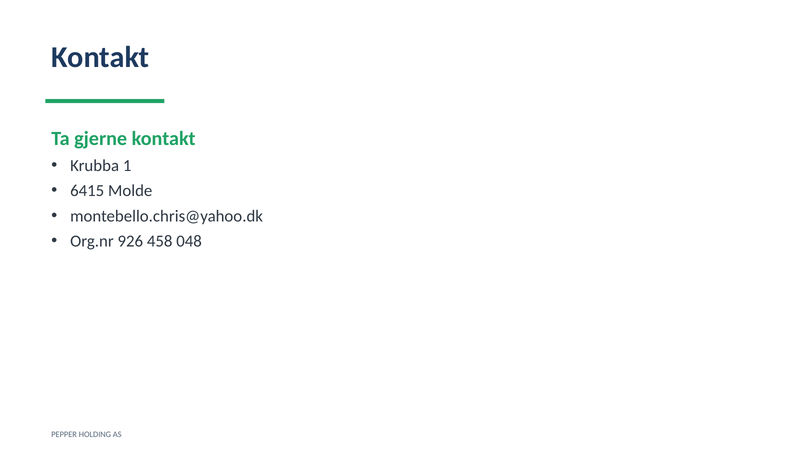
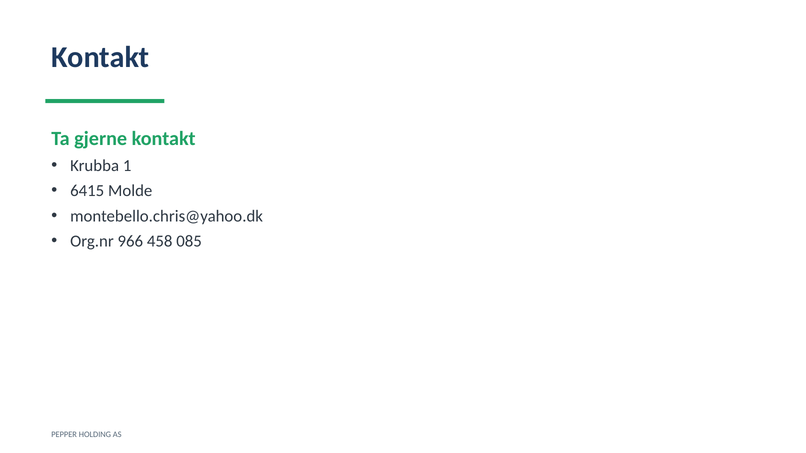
926: 926 -> 966
048: 048 -> 085
